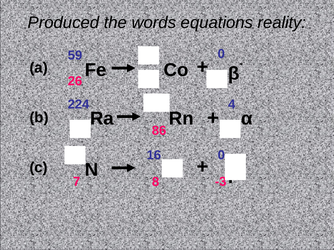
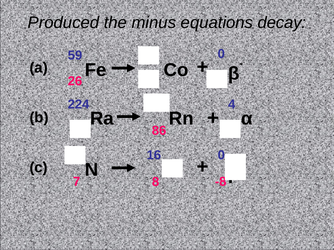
words: words -> minus
reality: reality -> decay
-3: -3 -> -8
